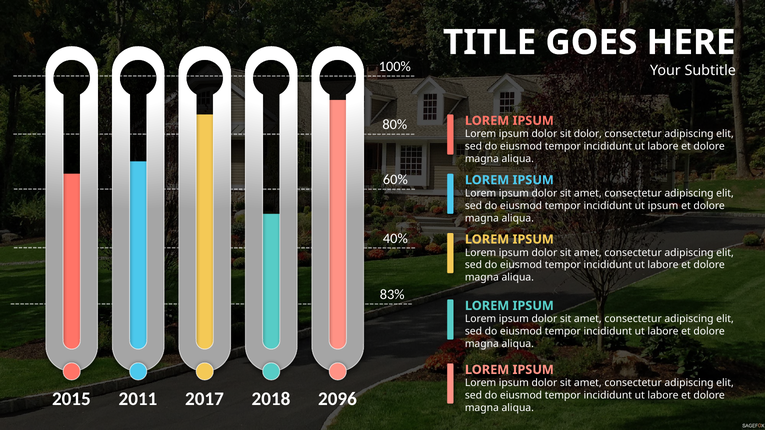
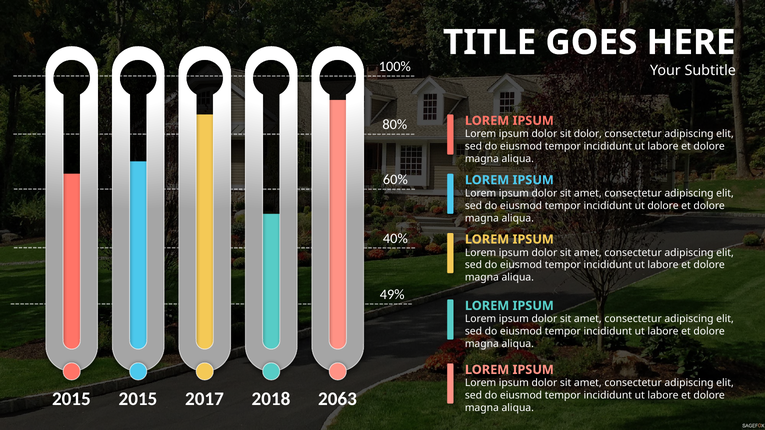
ut ipsum: ipsum -> dolore
83%: 83% -> 49%
2015 2011: 2011 -> 2015
2096: 2096 -> 2063
